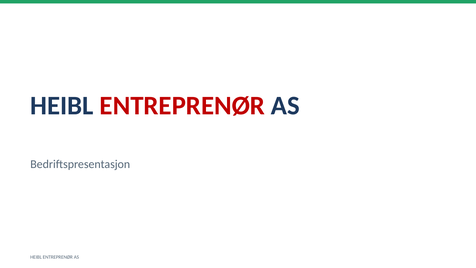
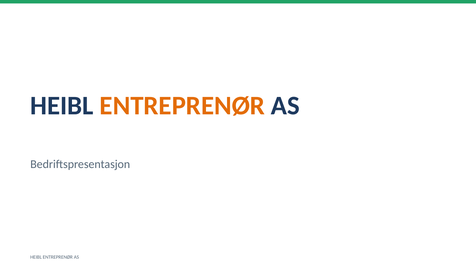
ENTREPRENØR at (182, 106) colour: red -> orange
